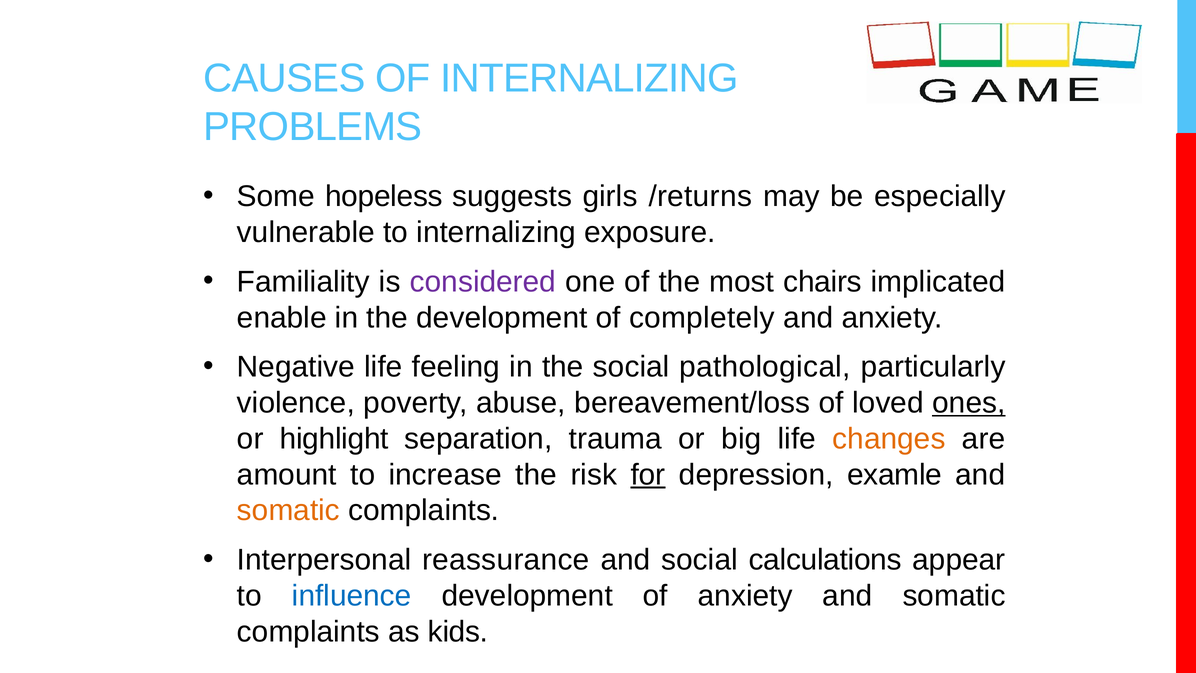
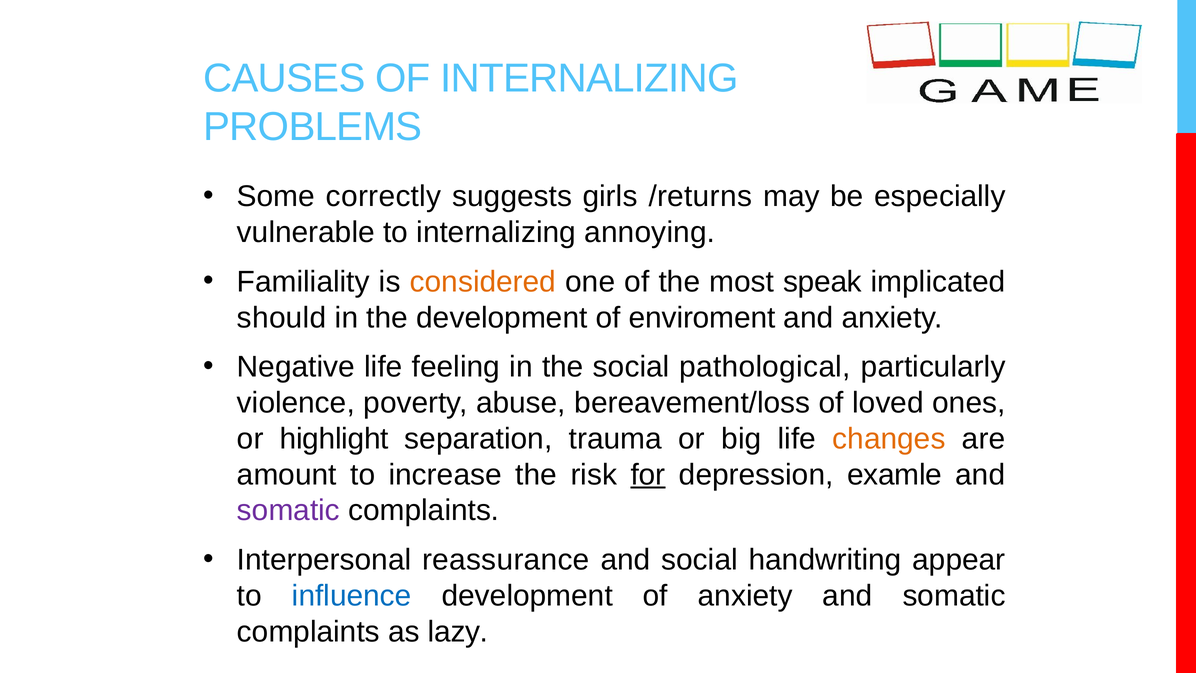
hopeless: hopeless -> correctly
exposure: exposure -> annoying
considered colour: purple -> orange
chairs: chairs -> speak
enable: enable -> should
completely: completely -> enviroment
ones underline: present -> none
somatic at (288, 510) colour: orange -> purple
calculations: calculations -> handwriting
kids: kids -> lazy
